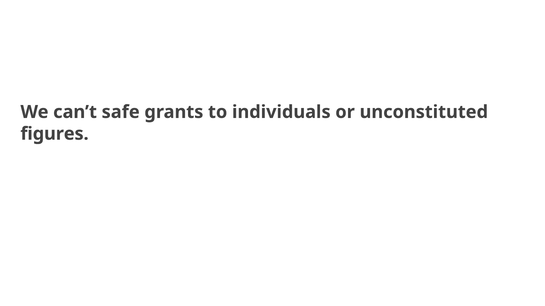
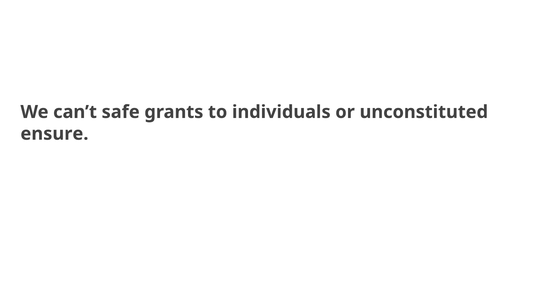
figures: figures -> ensure
